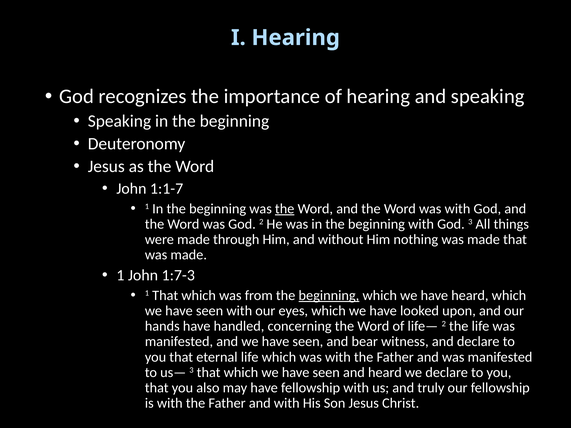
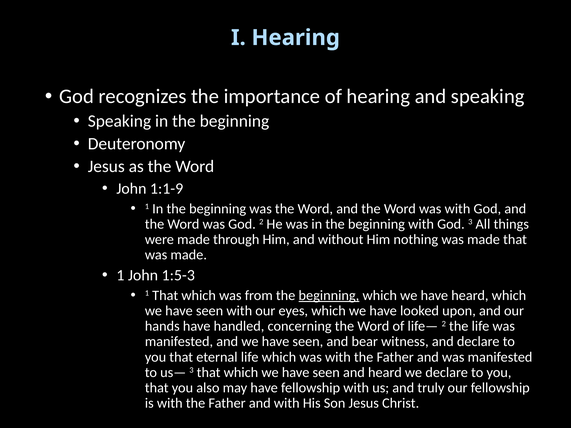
1:1-7: 1:1-7 -> 1:1-9
the at (285, 209) underline: present -> none
1:7-3: 1:7-3 -> 1:5-3
